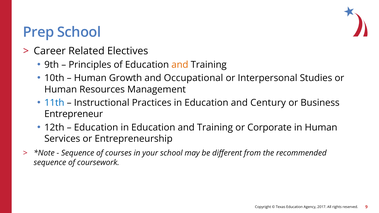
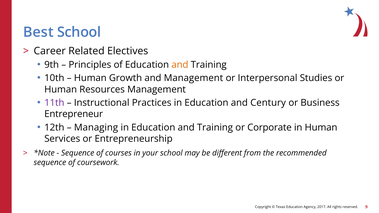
Prep: Prep -> Best
and Occupational: Occupational -> Management
11th colour: blue -> purple
Education at (96, 128): Education -> Managing
